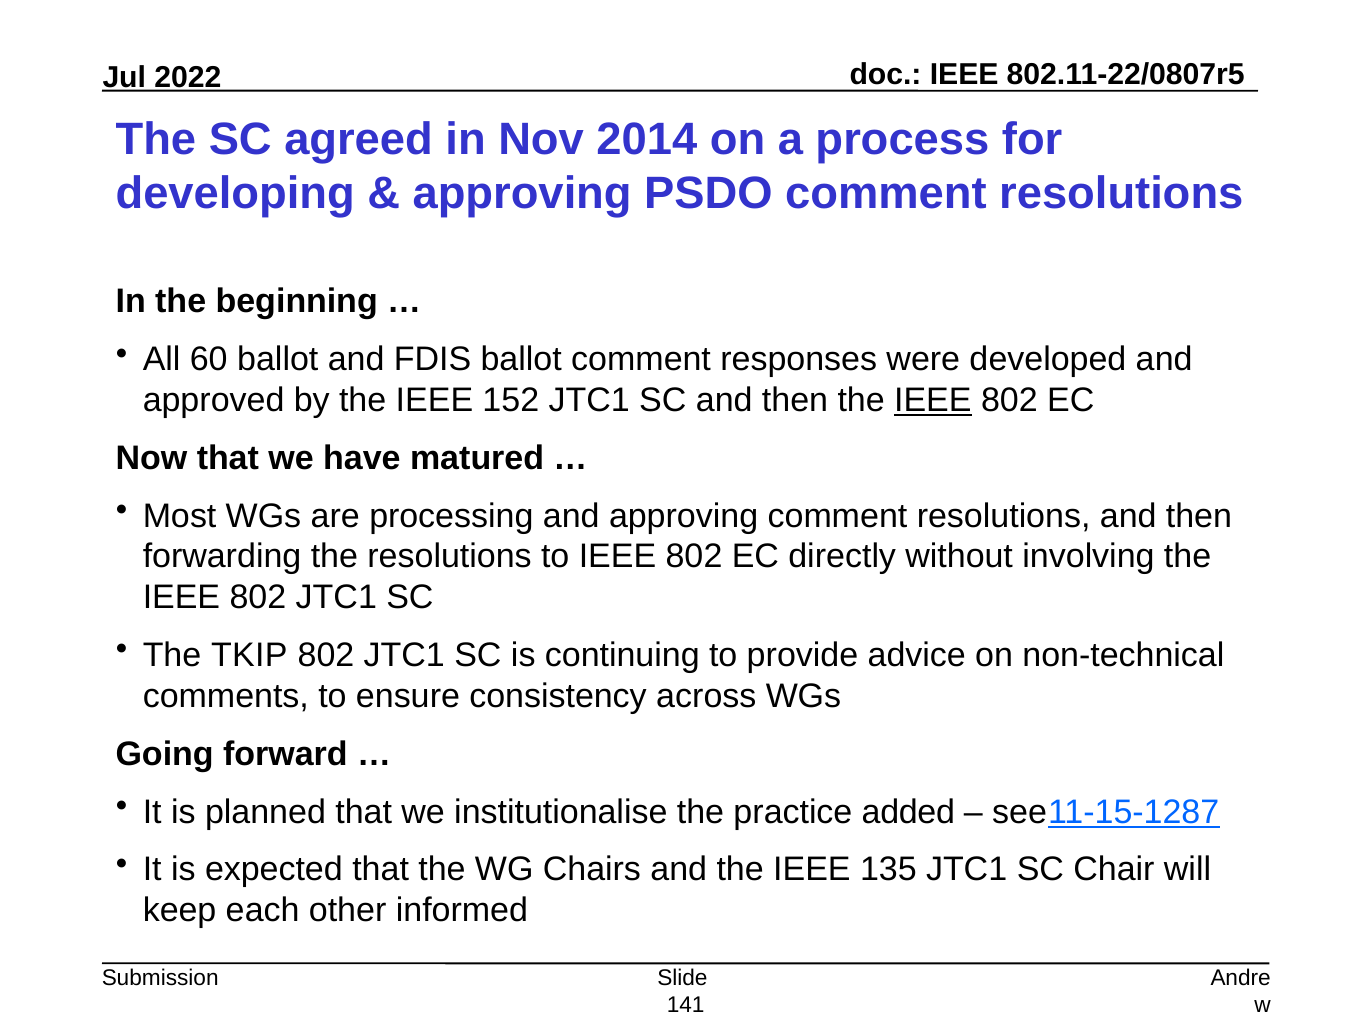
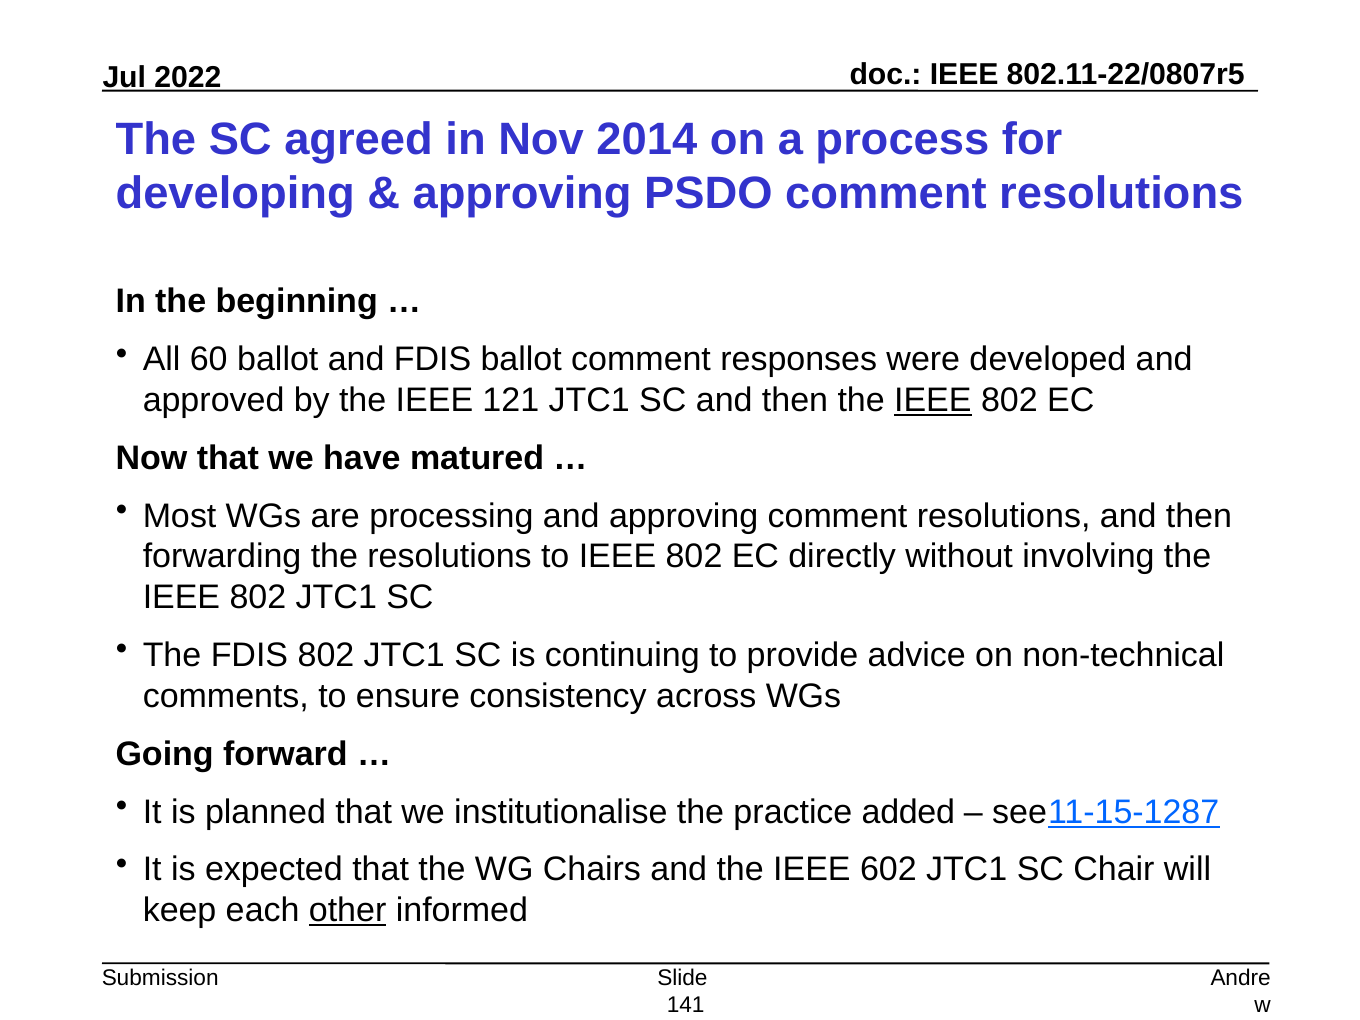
152: 152 -> 121
The TKIP: TKIP -> FDIS
135: 135 -> 602
other underline: none -> present
